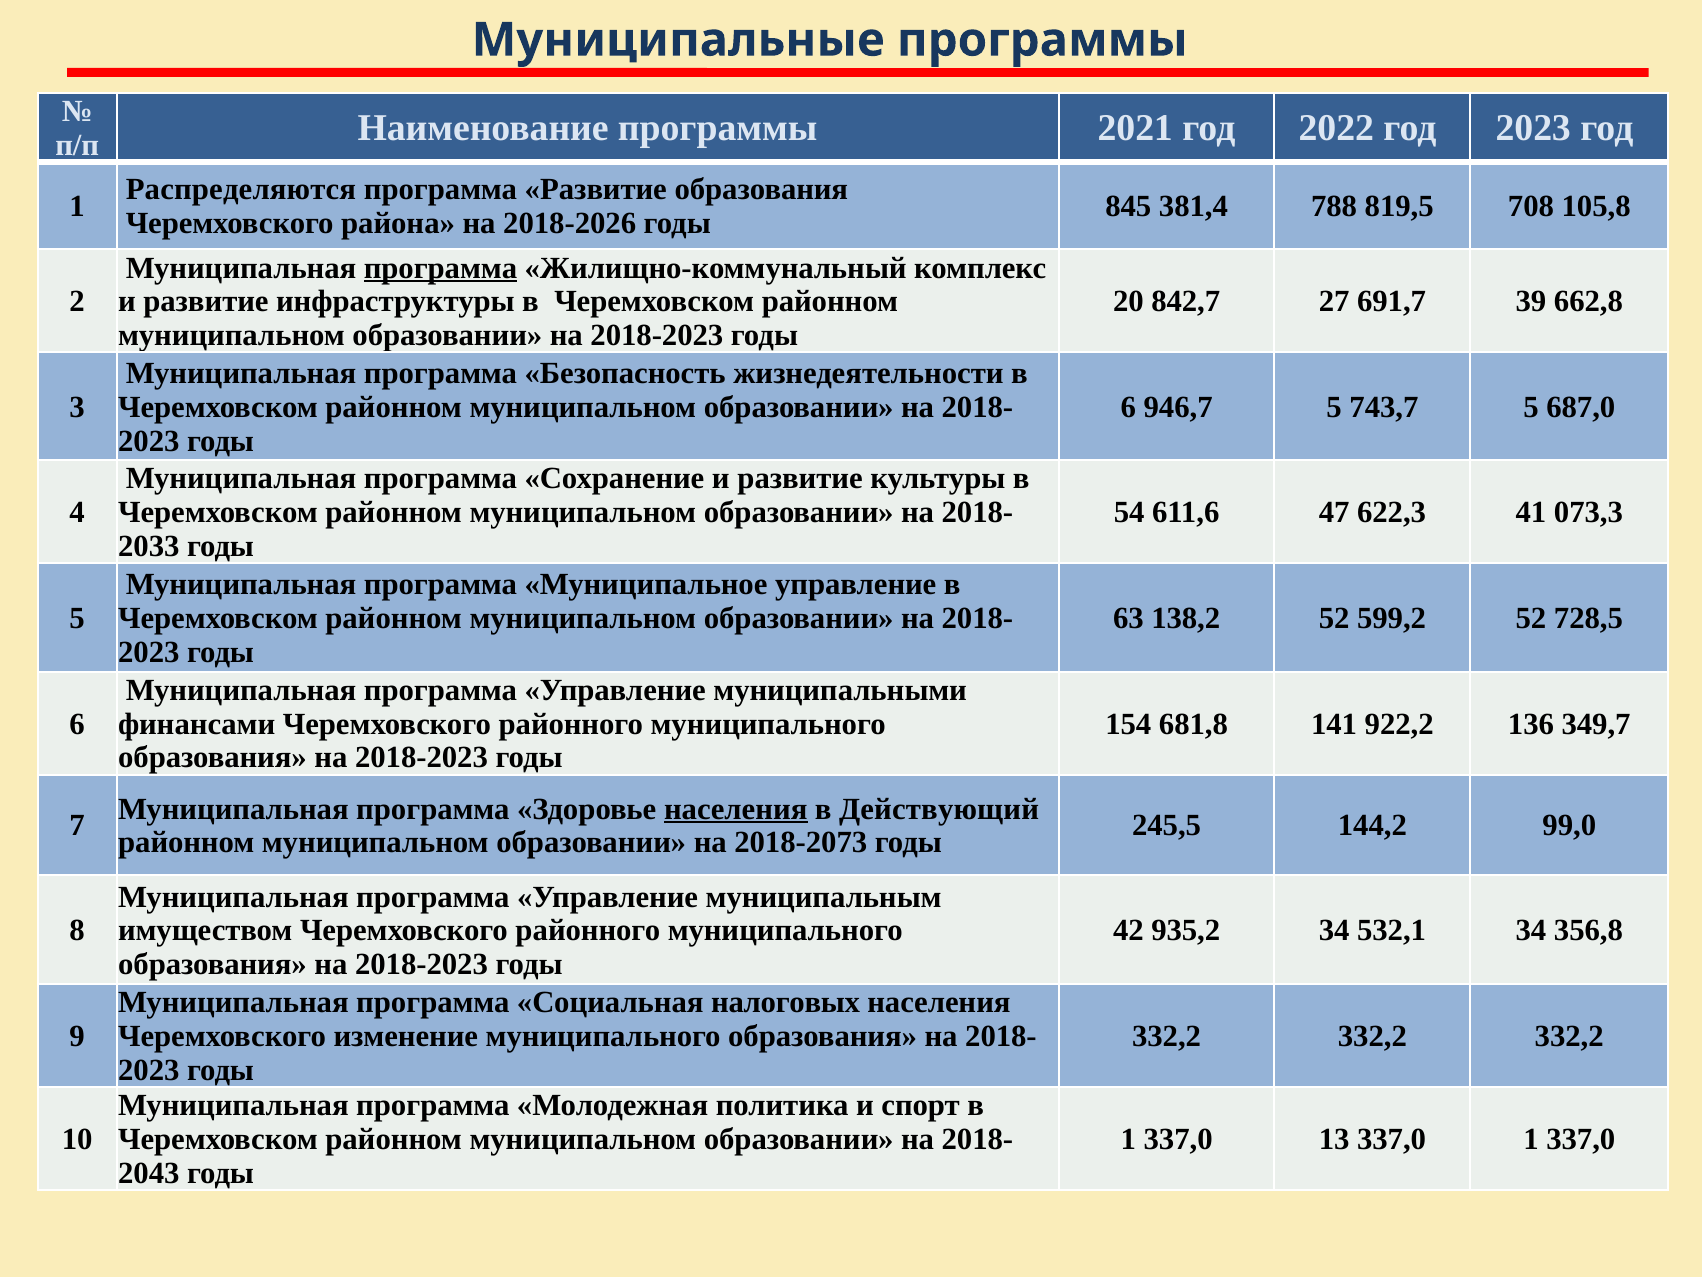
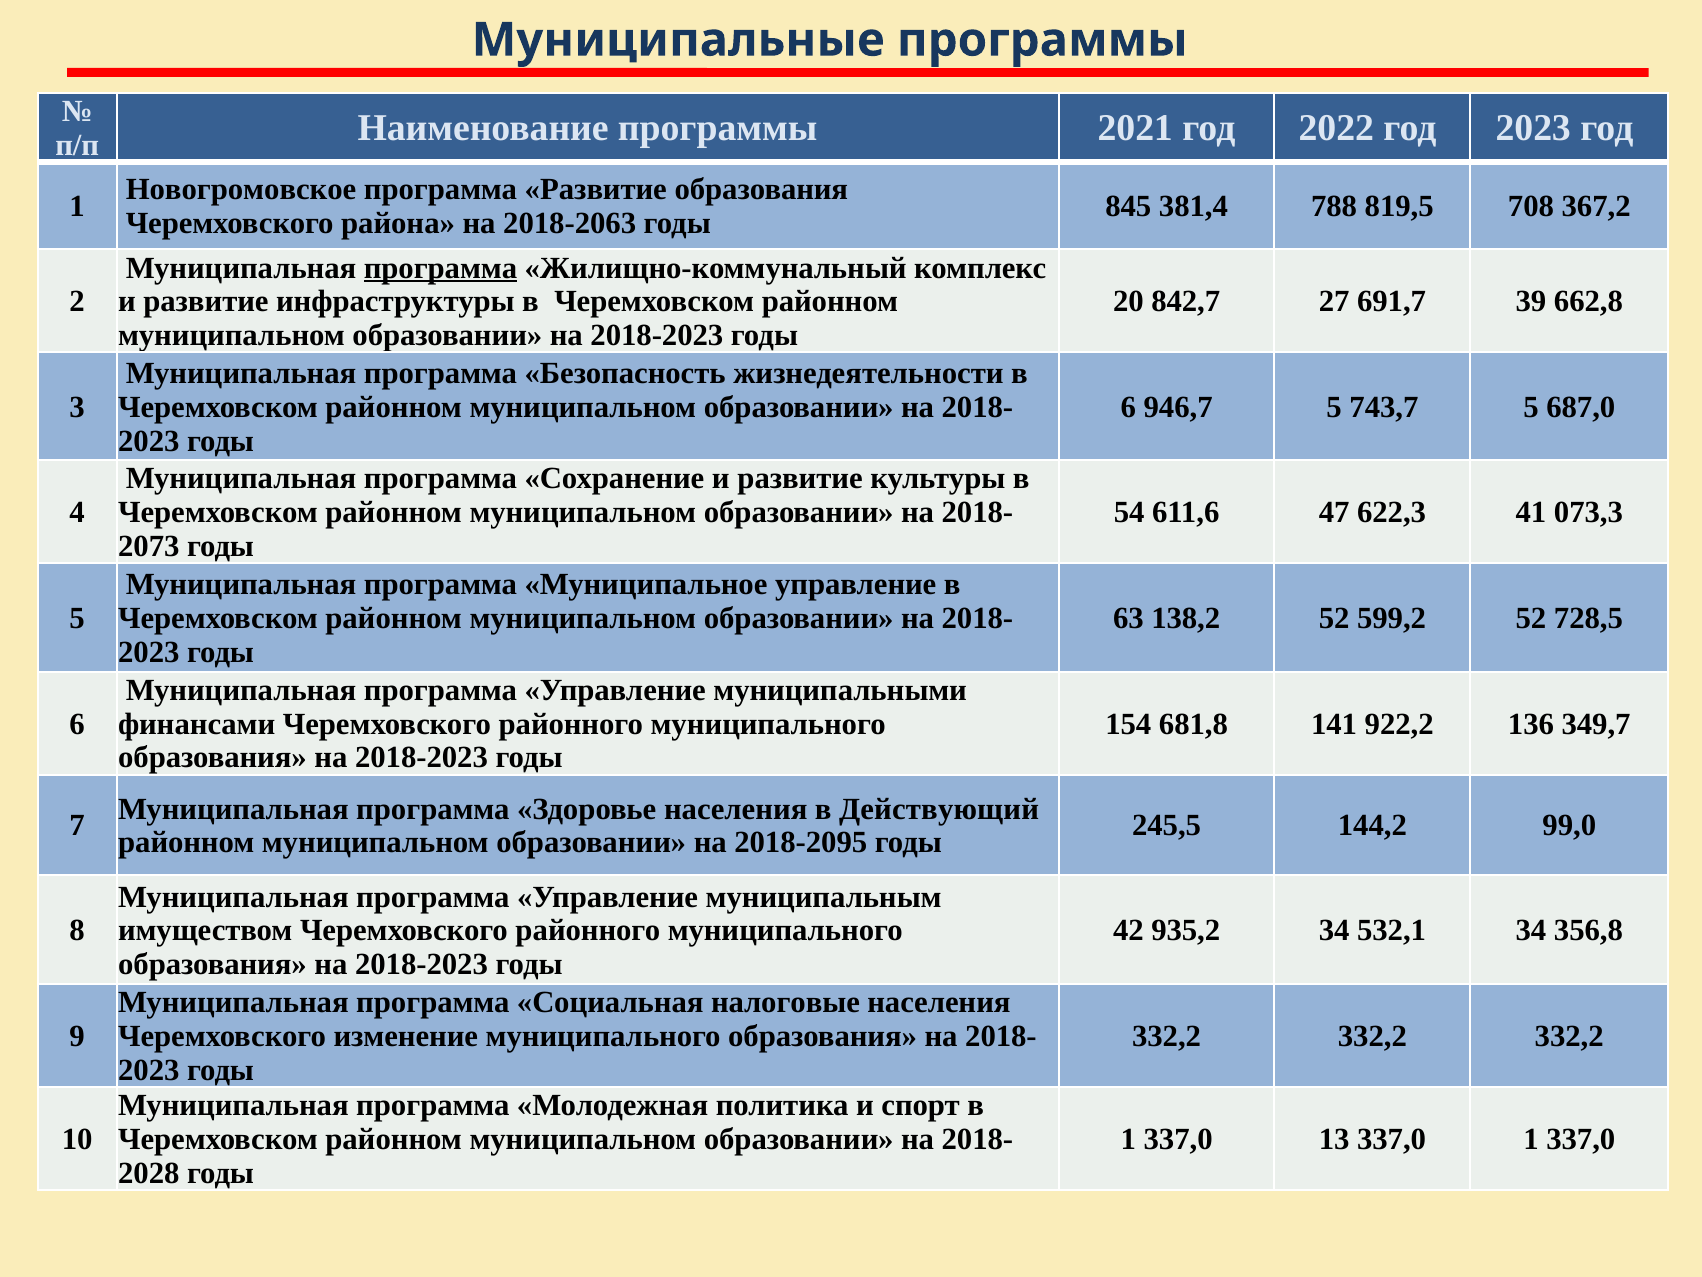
Распределяются: Распределяются -> Новогромовское
105,8: 105,8 -> 367,2
2018-2026: 2018-2026 -> 2018-2063
2033: 2033 -> 2073
населения at (736, 809) underline: present -> none
2018-2073: 2018-2073 -> 2018-2095
налоговых: налоговых -> налоговые
2043: 2043 -> 2028
